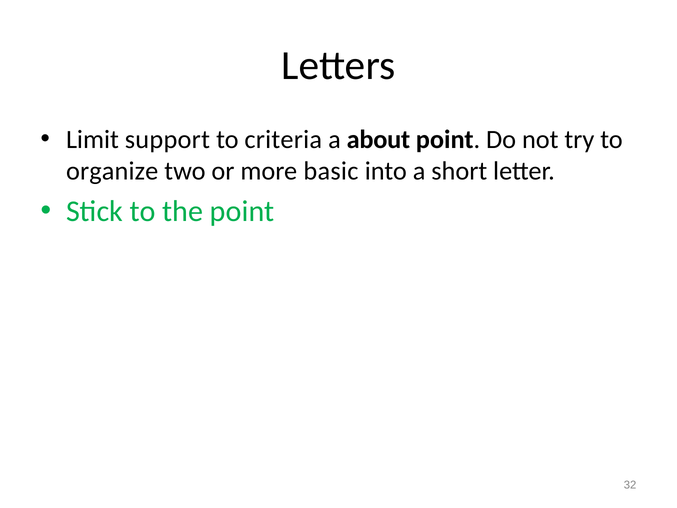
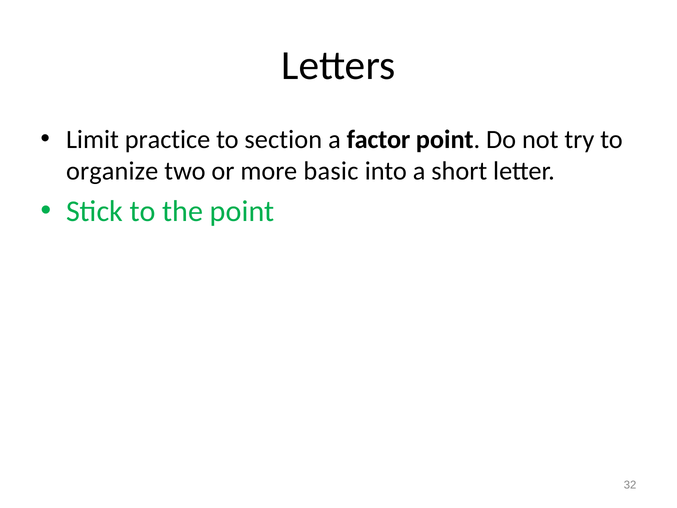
support: support -> practice
criteria: criteria -> section
about: about -> factor
